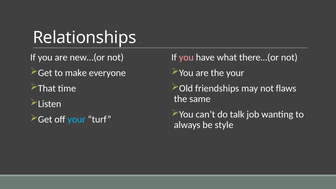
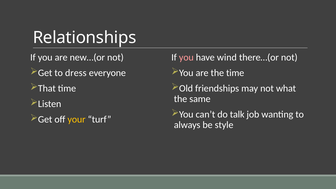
what: what -> wind
make: make -> dress
the your: your -> time
flaws: flaws -> what
your at (77, 119) colour: light blue -> yellow
